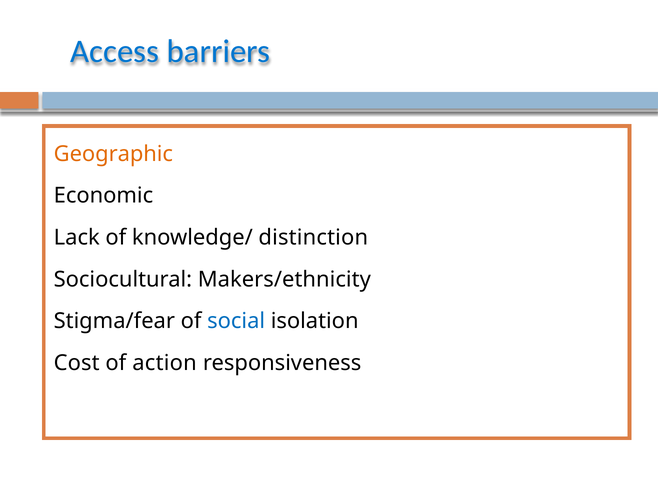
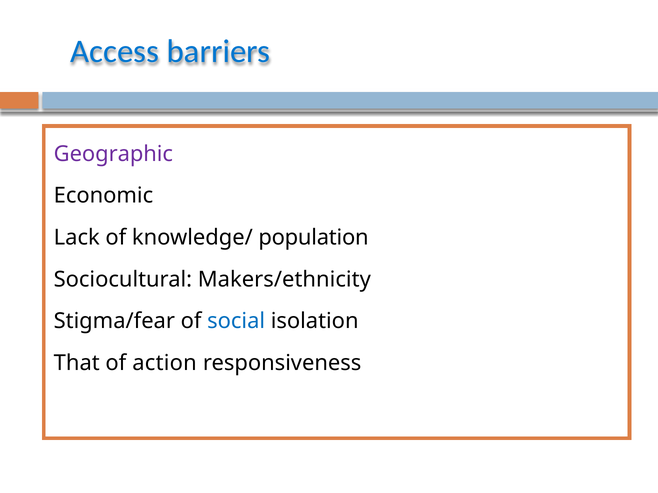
Geographic colour: orange -> purple
distinction: distinction -> population
Cost: Cost -> That
